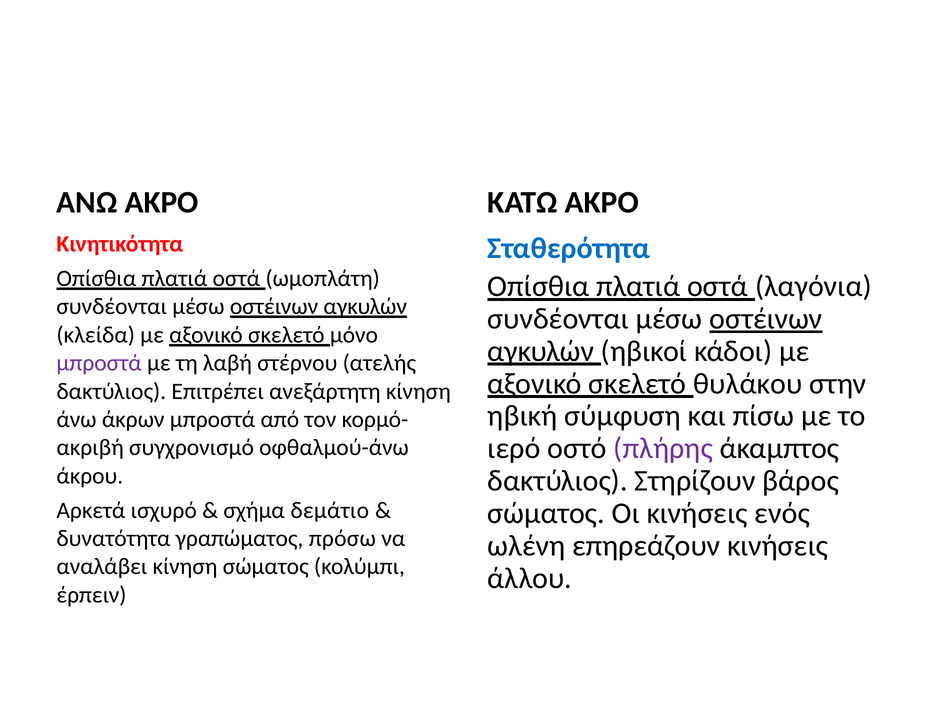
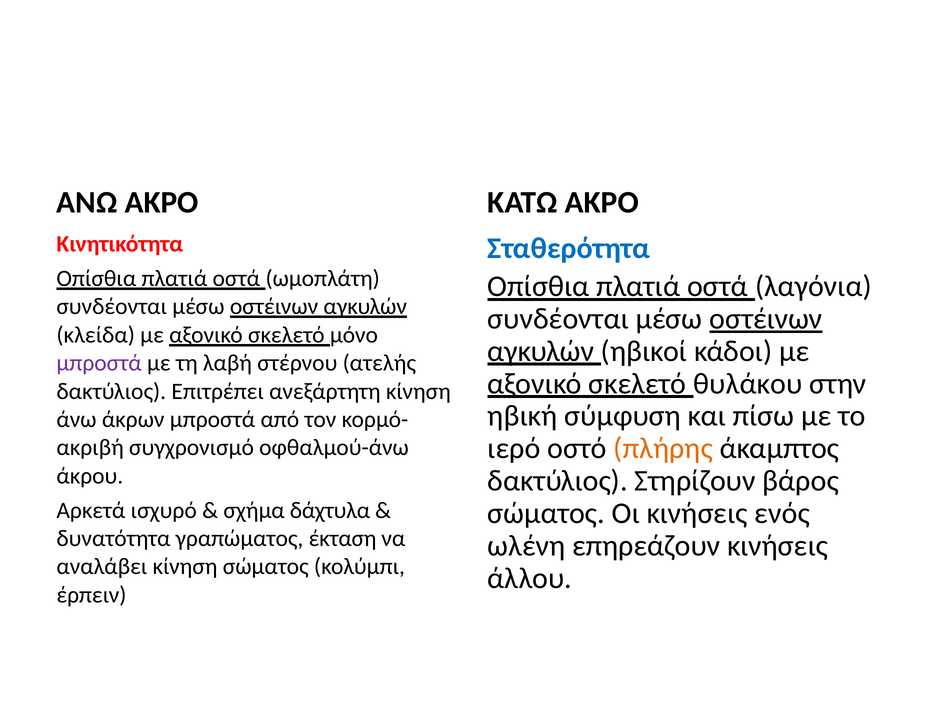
πλήρης colour: purple -> orange
δεμάτιο: δεμάτιο -> δάχτυλα
πρόσω: πρόσω -> έκταση
